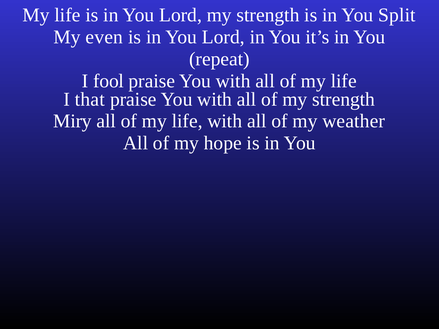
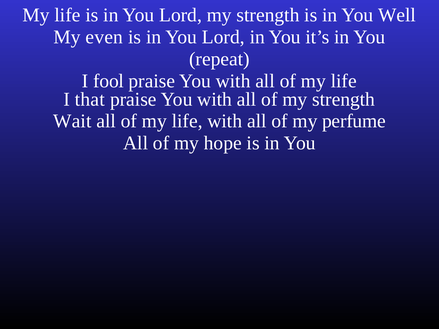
Split: Split -> Well
Miry: Miry -> Wait
weather: weather -> perfume
